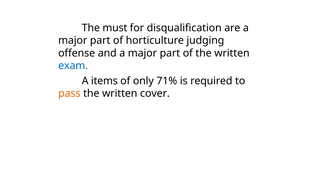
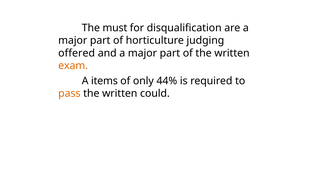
offense: offense -> offered
exam colour: blue -> orange
71%: 71% -> 44%
cover: cover -> could
